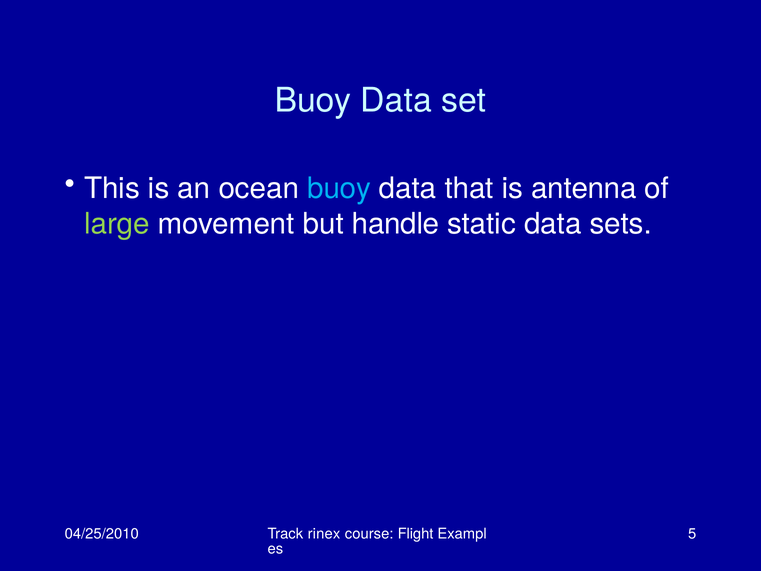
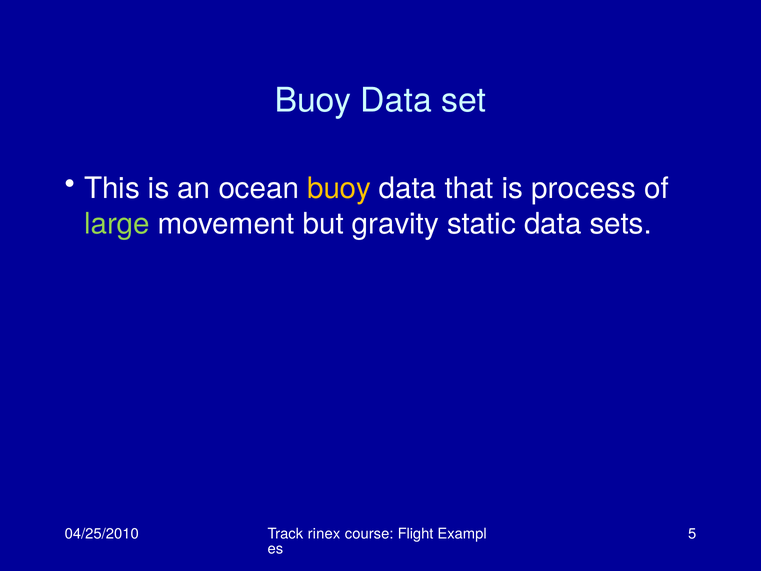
buoy at (339, 189) colour: light blue -> yellow
antenna: antenna -> process
handle: handle -> gravity
